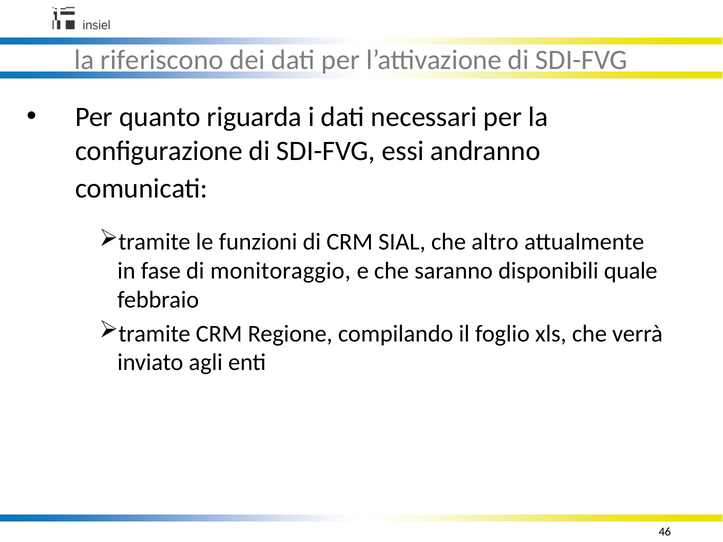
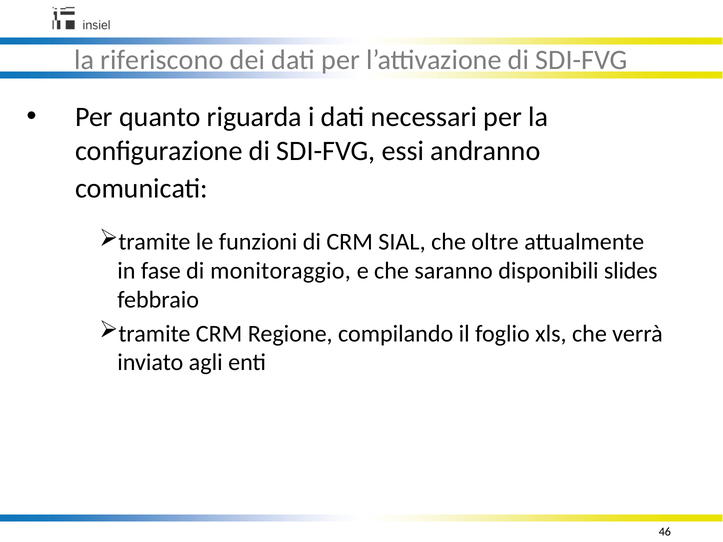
altro: altro -> oltre
quale: quale -> slides
